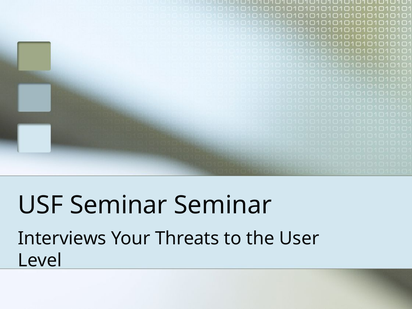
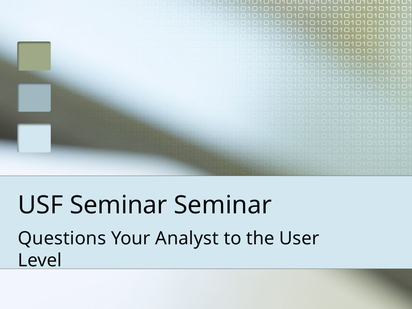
Interviews: Interviews -> Questions
Threats: Threats -> Analyst
